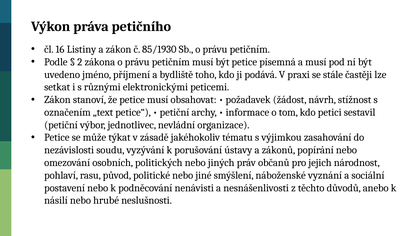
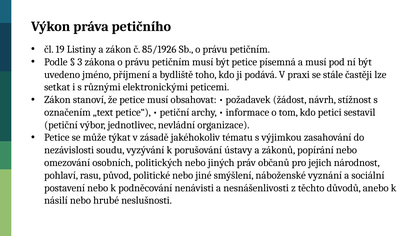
16: 16 -> 19
85/1930: 85/1930 -> 85/1926
2: 2 -> 3
